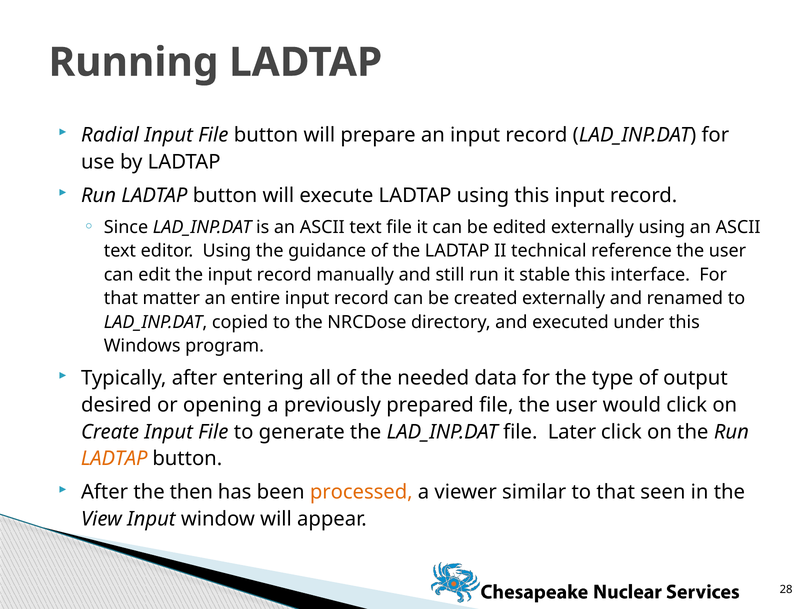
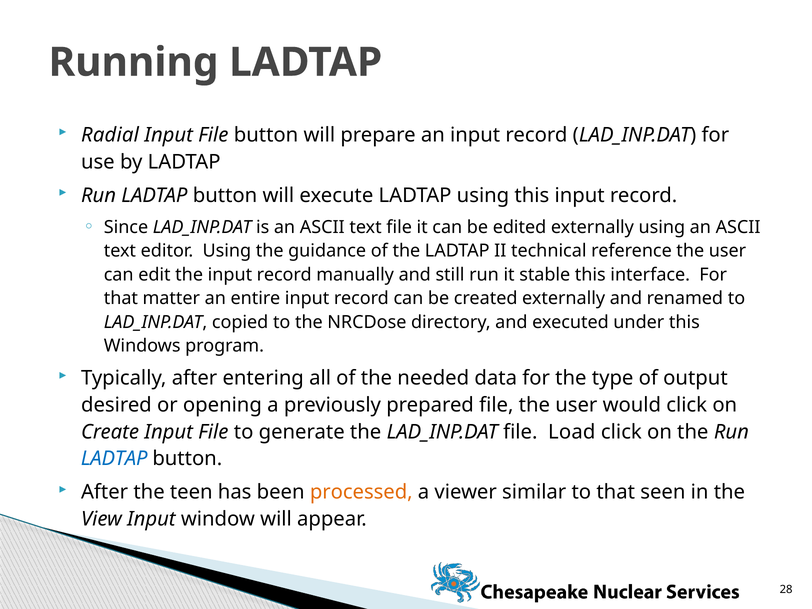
Later: Later -> Load
LADTAP at (114, 459) colour: orange -> blue
then: then -> teen
